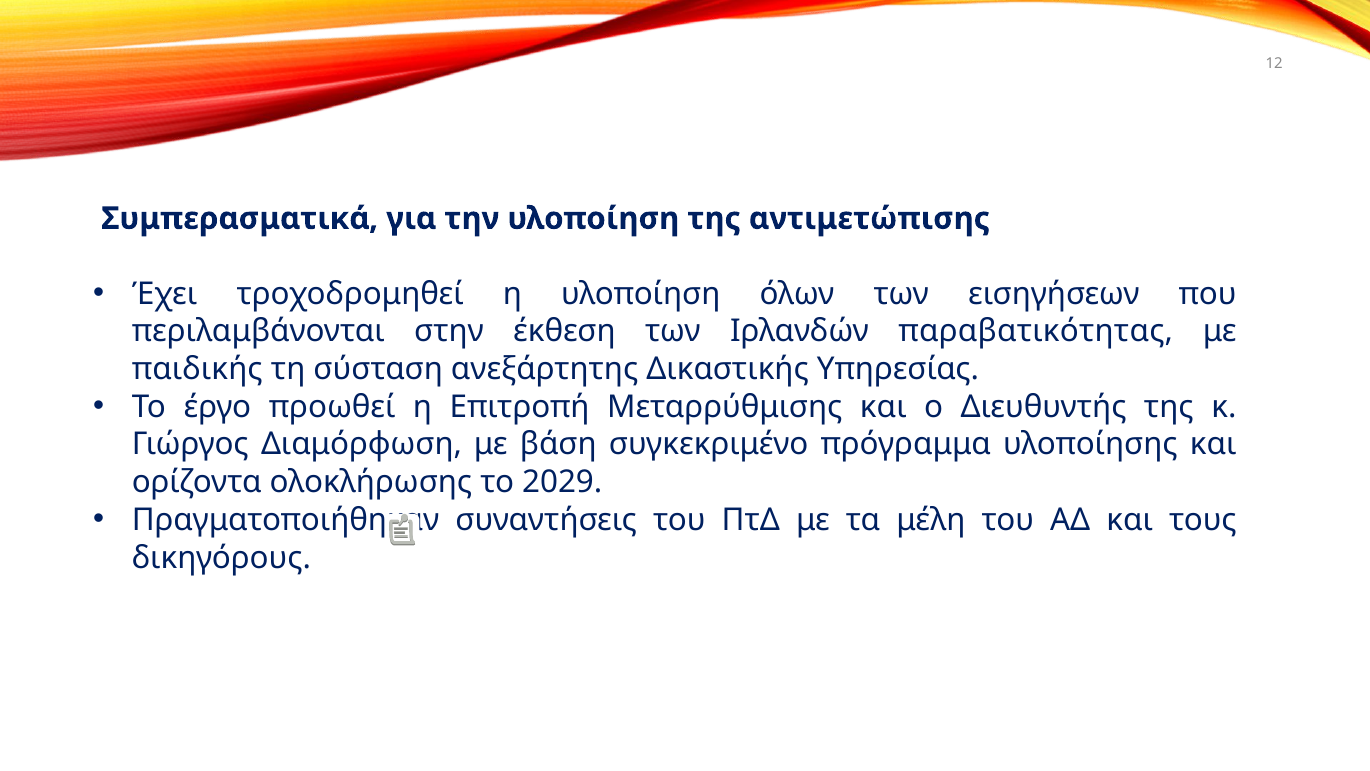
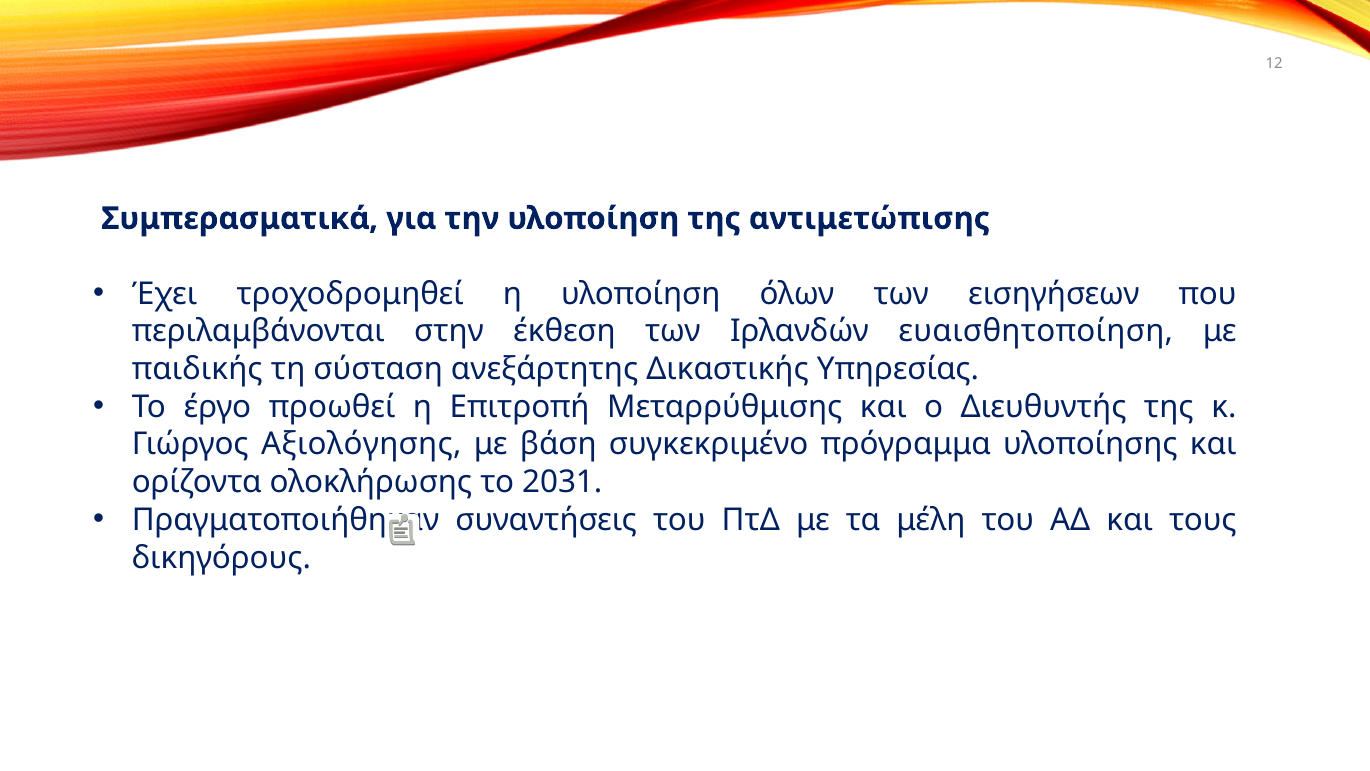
παραβατικότητας: παραβατικότητας -> ευαισθητοποίηση
Διαμόρφωση: Διαμόρφωση -> Αξιολόγησης
2029: 2029 -> 2031
